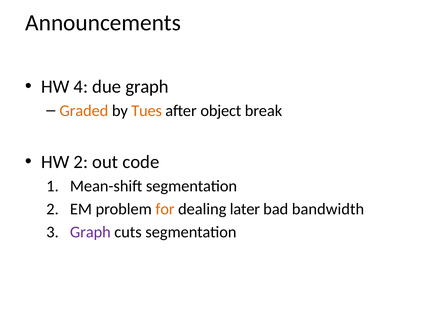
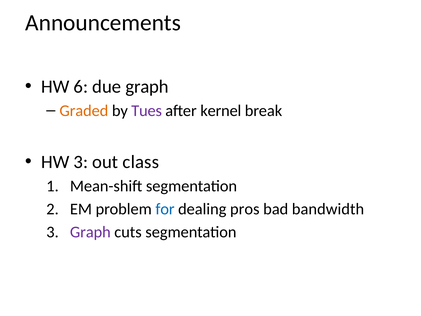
4: 4 -> 6
Tues colour: orange -> purple
object: object -> kernel
HW 2: 2 -> 3
code: code -> class
for colour: orange -> blue
later: later -> pros
